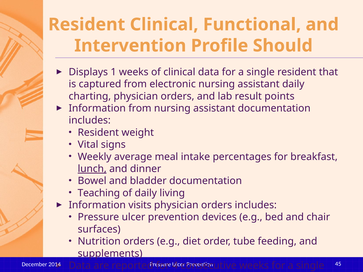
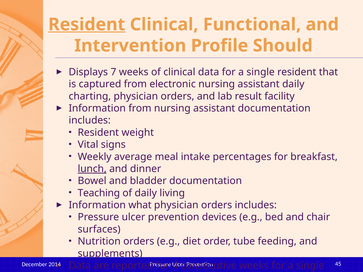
Resident at (87, 25) underline: none -> present
1: 1 -> 7
points: points -> facility
visits: visits -> what
